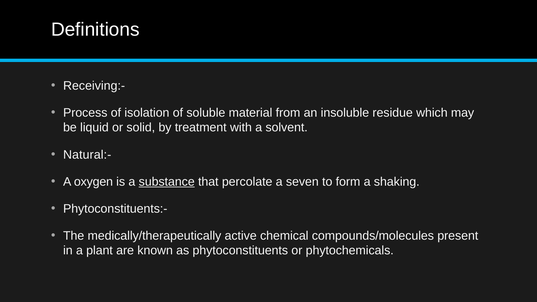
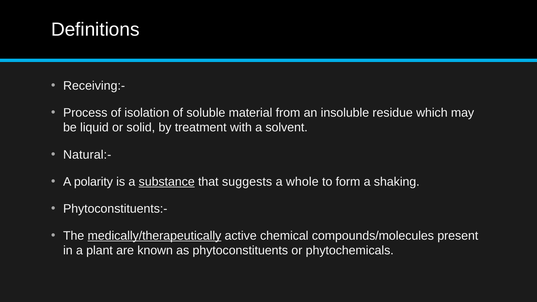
oxygen: oxygen -> polarity
percolate: percolate -> suggests
seven: seven -> whole
medically/therapeutically underline: none -> present
